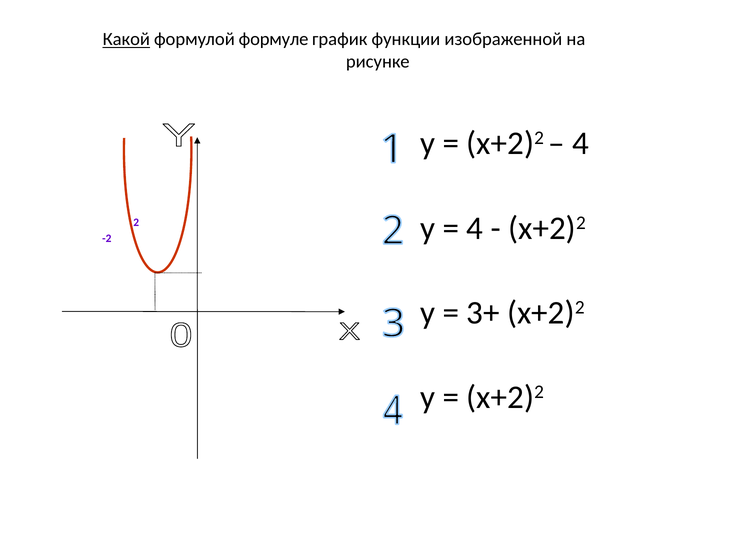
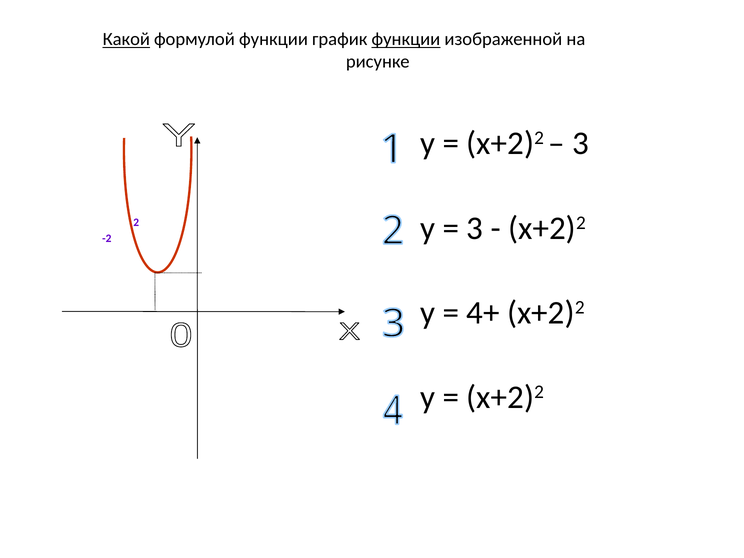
формулой формуле: формуле -> функции
функции at (406, 39) underline: none -> present
4 at (580, 143): 4 -> 3
4 at (475, 228): 4 -> 3
3+: 3+ -> 4+
